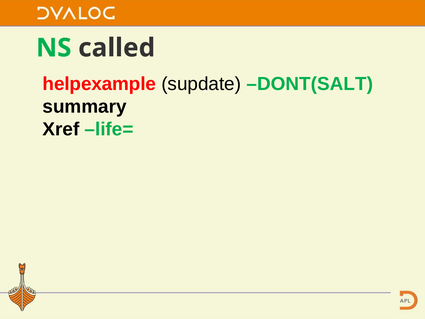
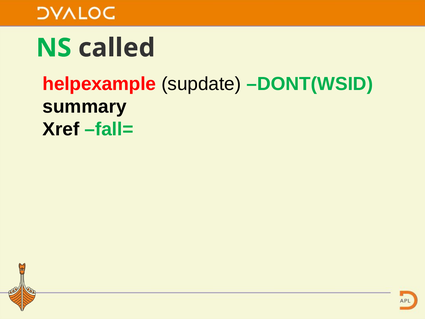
DONT(SALT: DONT(SALT -> DONT(WSID
life=: life= -> fall=
